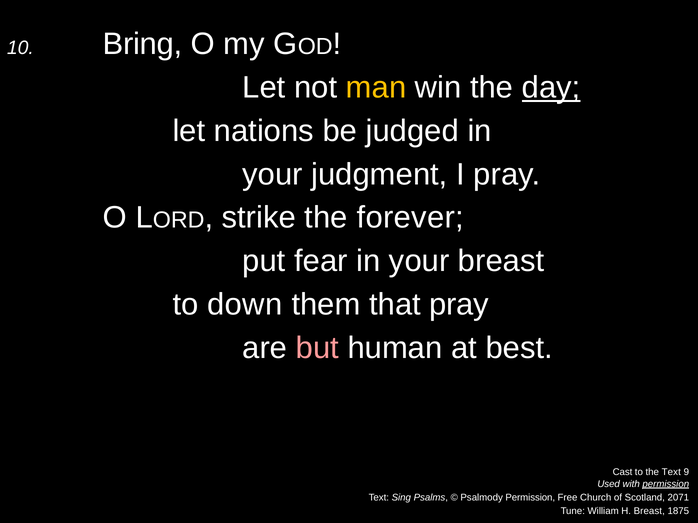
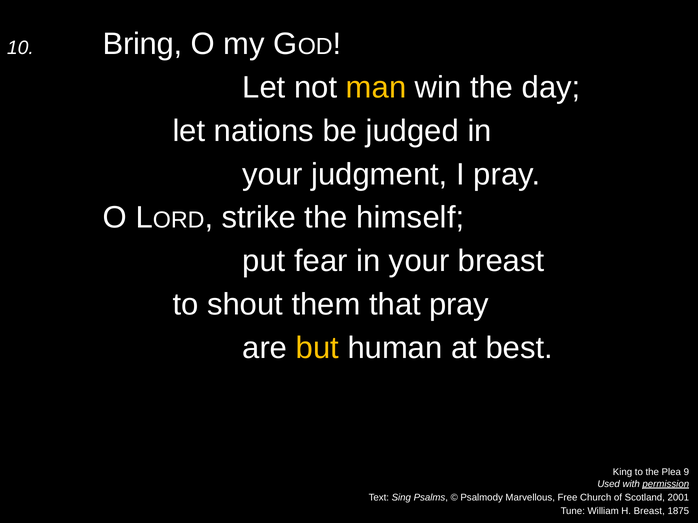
day underline: present -> none
forever: forever -> himself
down: down -> shout
but colour: pink -> yellow
Cast: Cast -> King
the Text: Text -> Plea
Psalmody Permission: Permission -> Marvellous
2071: 2071 -> 2001
